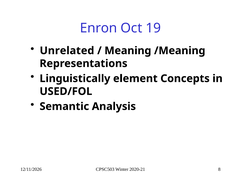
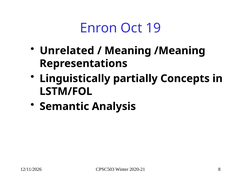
element: element -> partially
USED/FOL: USED/FOL -> LSTM/FOL
